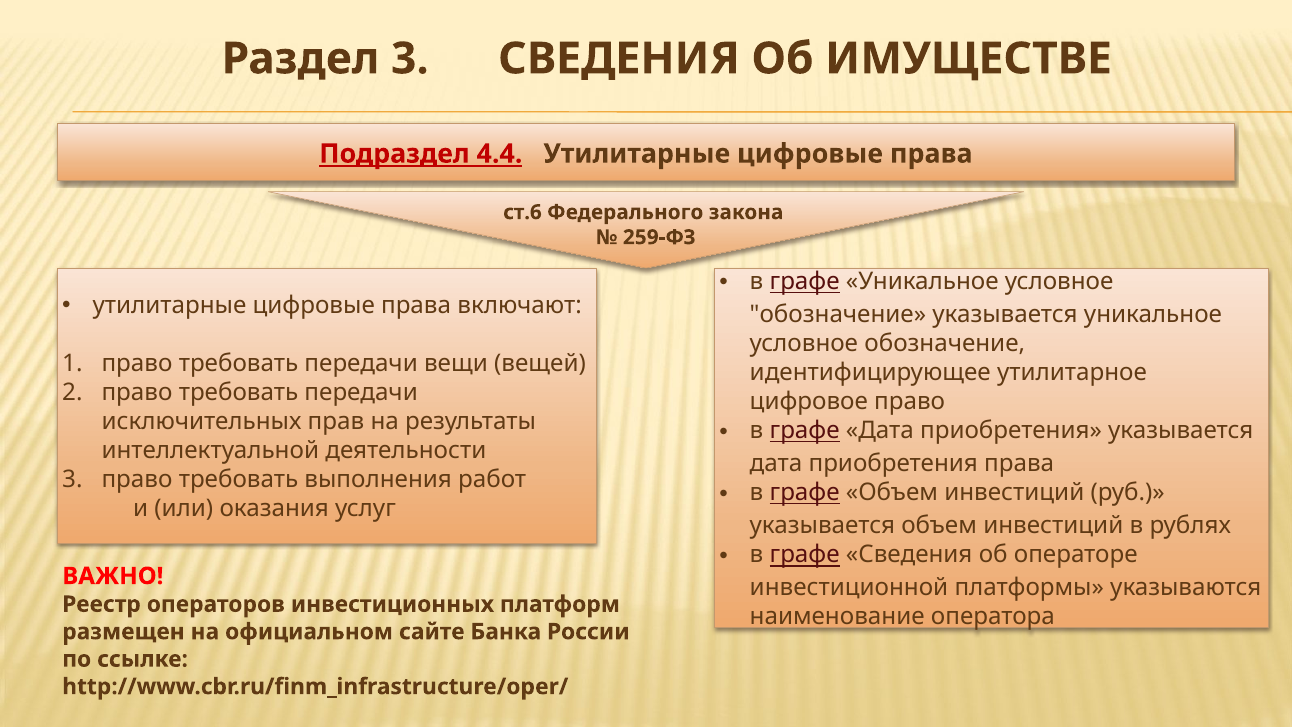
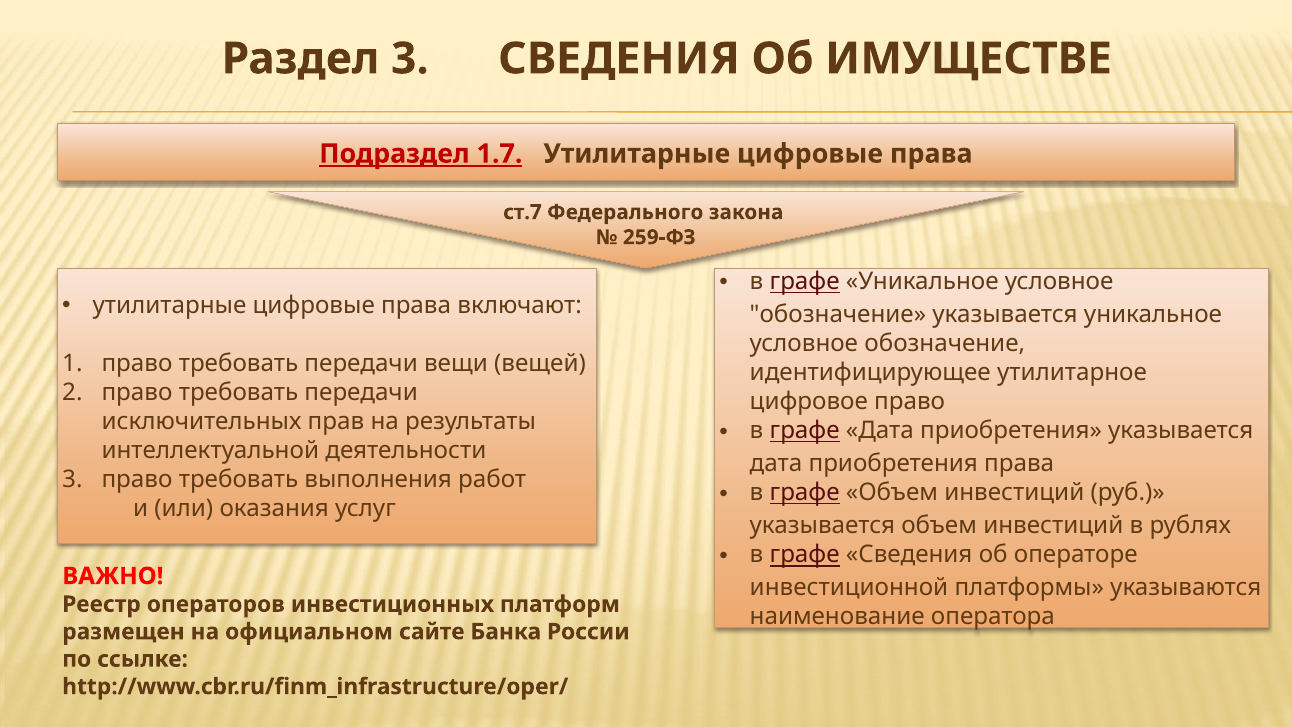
4.4: 4.4 -> 1.7
ст.6: ст.6 -> ст.7
